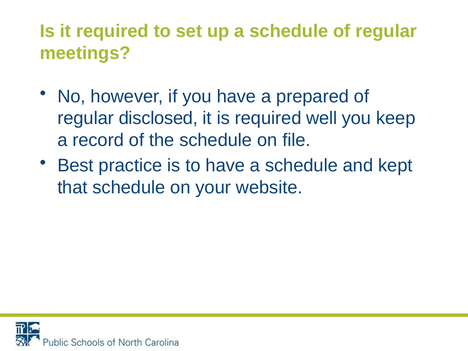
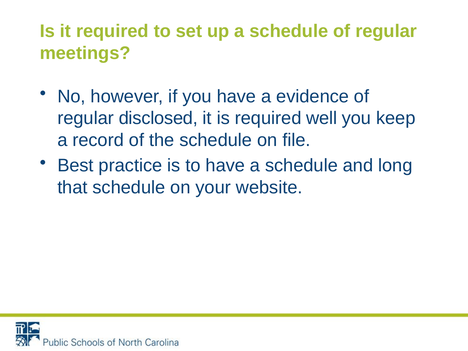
prepared: prepared -> evidence
kept: kept -> long
